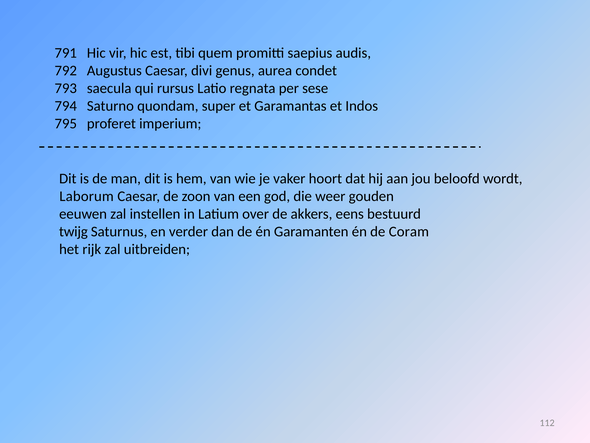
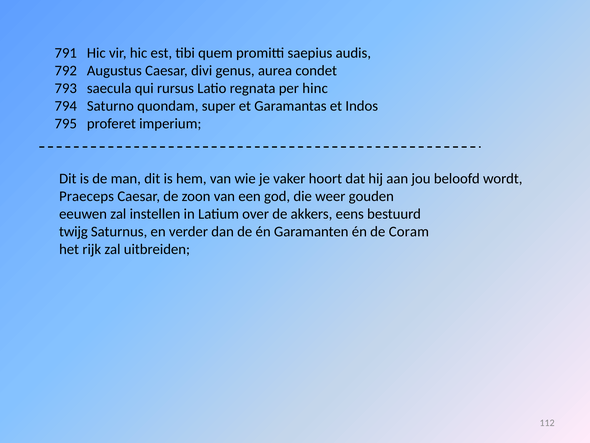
sese: sese -> hinc
Laborum: Laborum -> Praeceps
